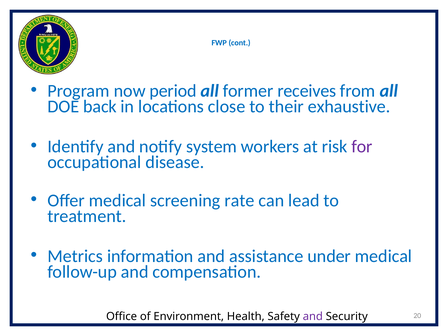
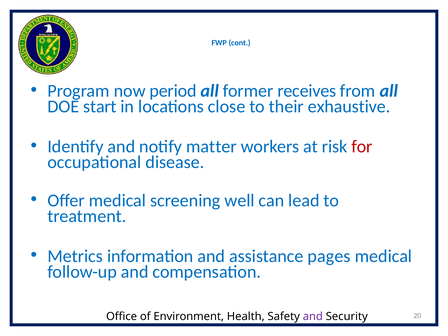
back: back -> start
system: system -> matter
for colour: purple -> red
rate: rate -> well
under: under -> pages
